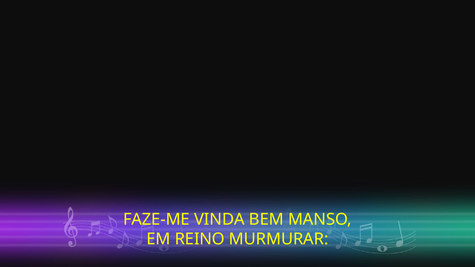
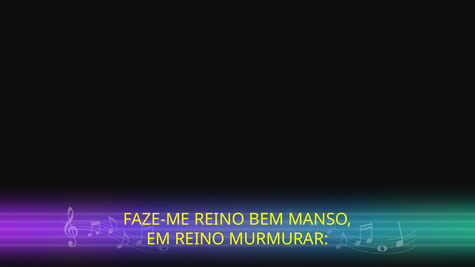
FAZE-ME VINDA: VINDA -> REINO
